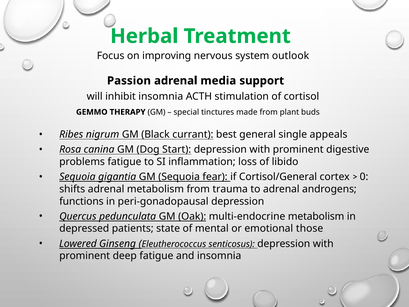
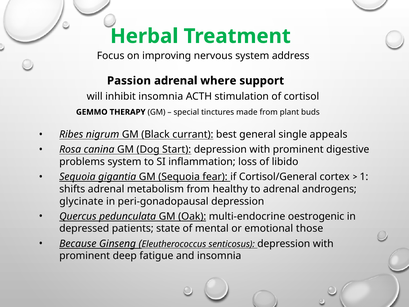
outlook: outlook -> address
media: media -> where
problems fatigue: fatigue -> system
0: 0 -> 1
trauma: trauma -> healthy
functions: functions -> glycinate
multi-endocrine metabolism: metabolism -> oestrogenic
Lowered: Lowered -> Because
